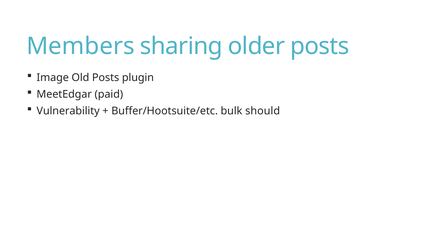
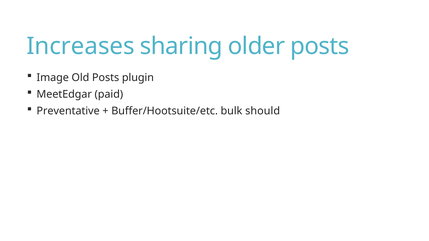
Members: Members -> Increases
Vulnerability: Vulnerability -> Preventative
